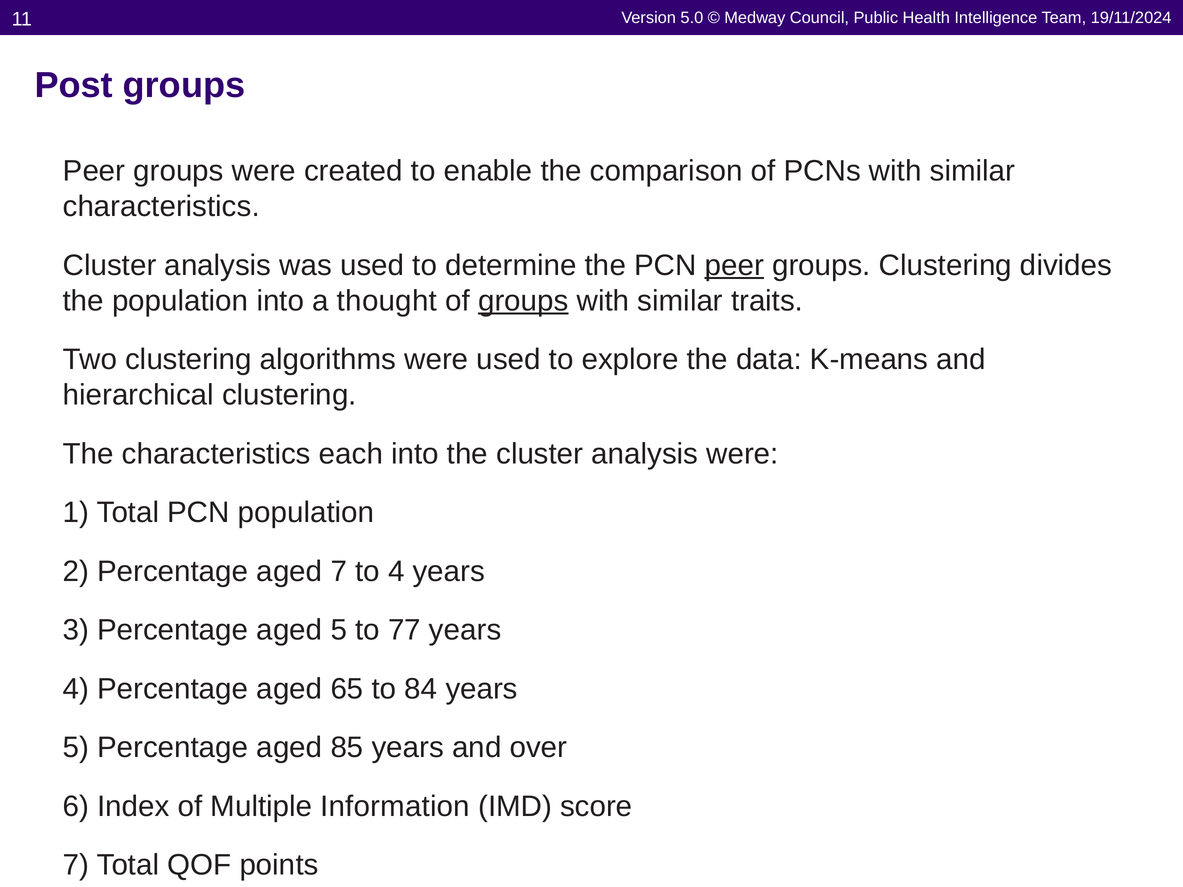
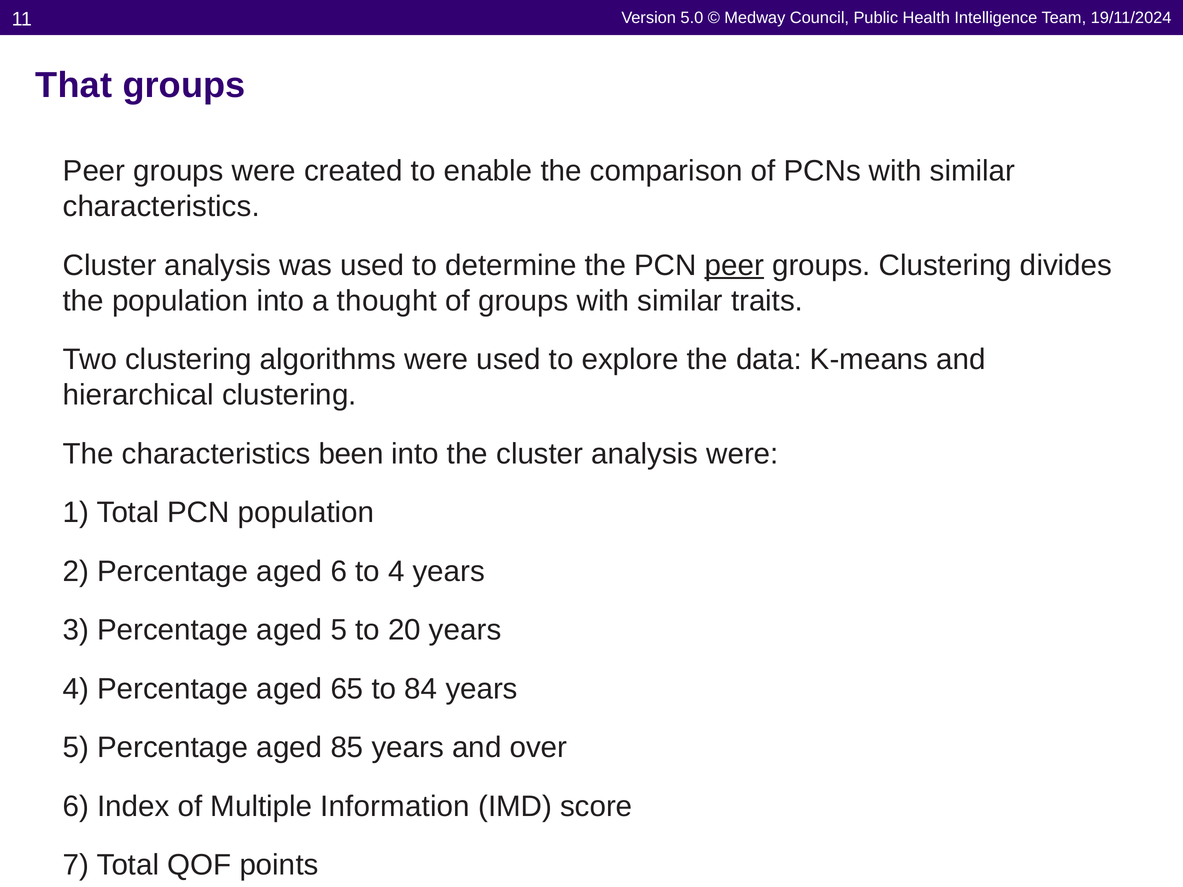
Post at (74, 85): Post -> That
groups at (523, 301) underline: present -> none
each: each -> been
aged 7: 7 -> 6
77: 77 -> 20
